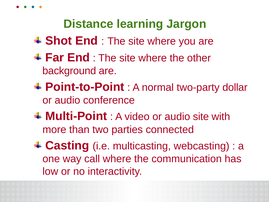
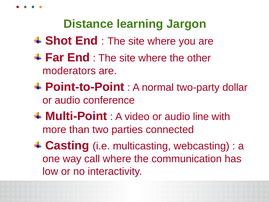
background: background -> moderators
audio site: site -> line
